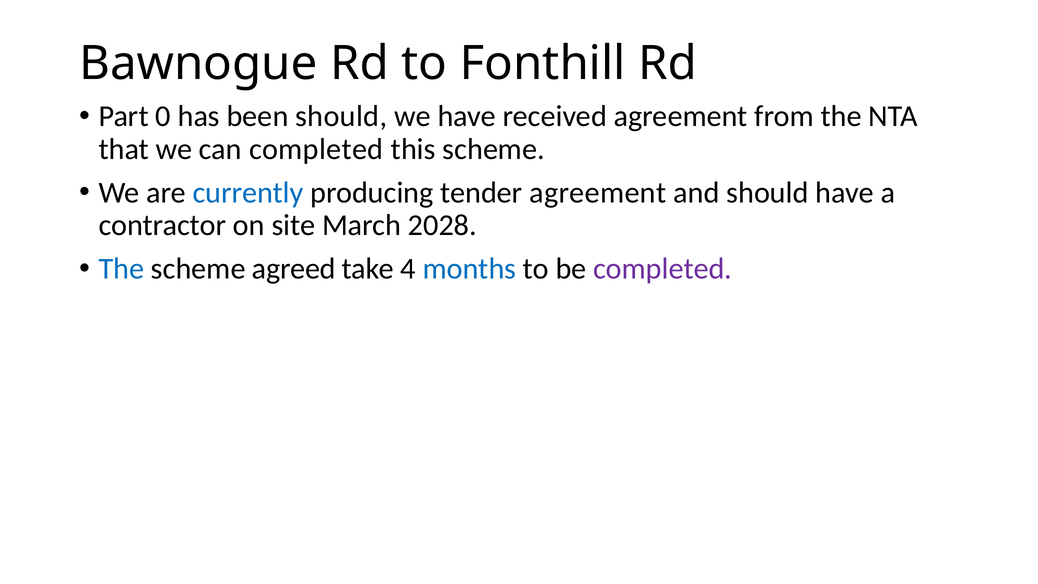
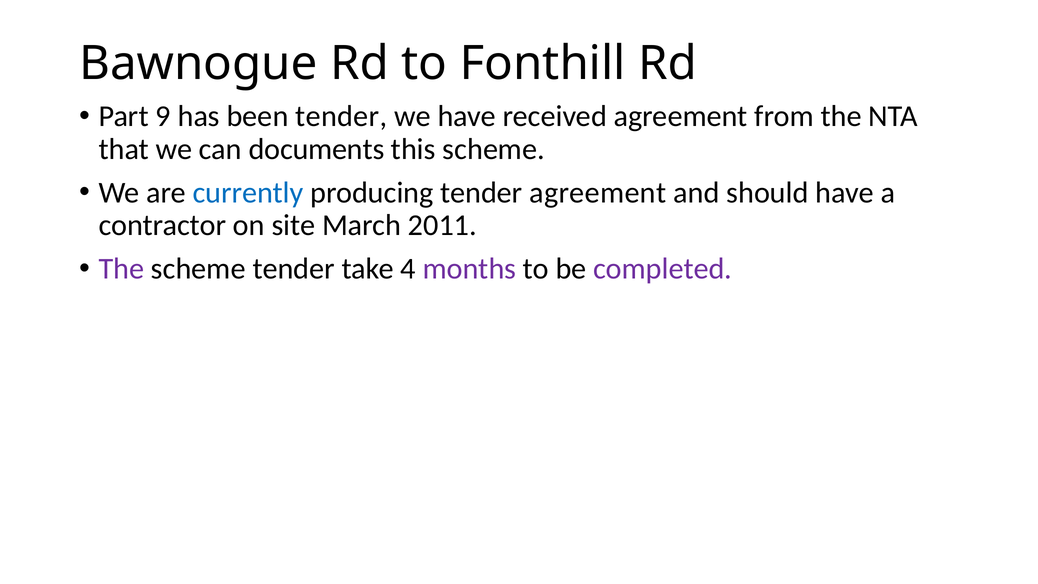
0: 0 -> 9
been should: should -> tender
can completed: completed -> documents
2028: 2028 -> 2011
The at (121, 269) colour: blue -> purple
scheme agreed: agreed -> tender
months colour: blue -> purple
